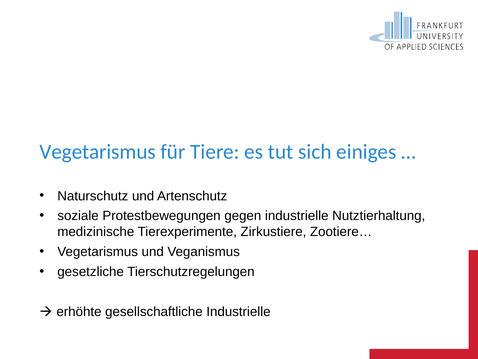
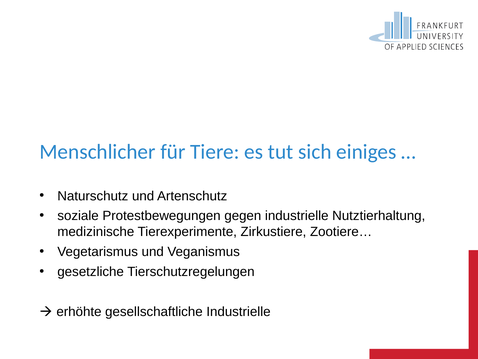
Vegetarismus at (98, 152): Vegetarismus -> Menschlicher
